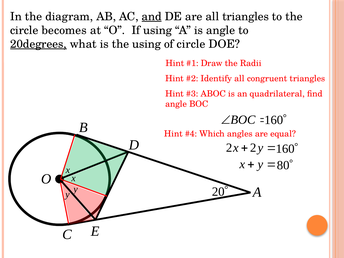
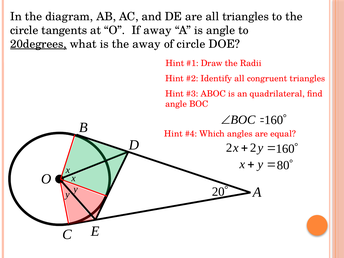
and underline: present -> none
becomes: becomes -> tangents
If using: using -> away
the using: using -> away
